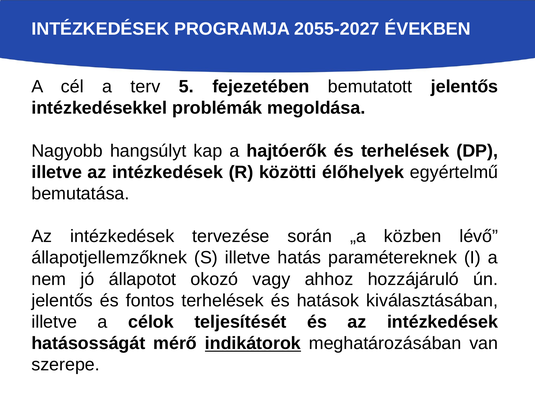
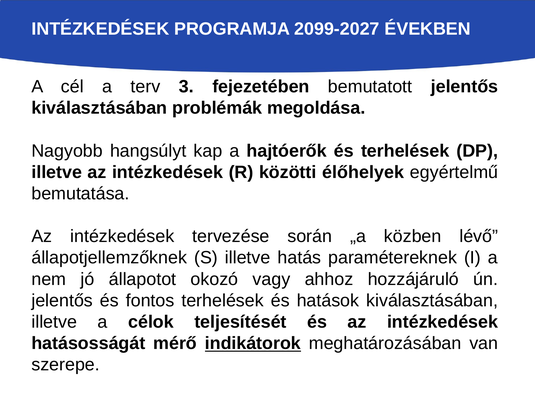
2055-2027: 2055-2027 -> 2099-2027
5: 5 -> 3
intézkedésekkel at (99, 108): intézkedésekkel -> kiválasztásában
